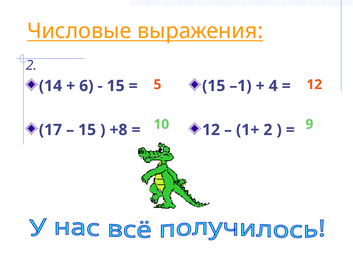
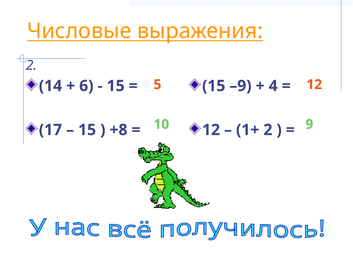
–1: –1 -> –9
